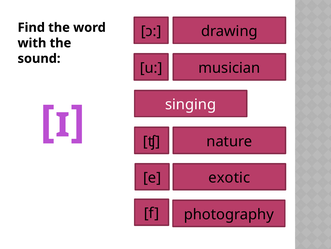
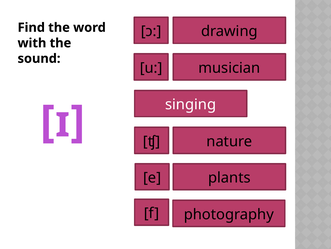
exotic: exotic -> plants
